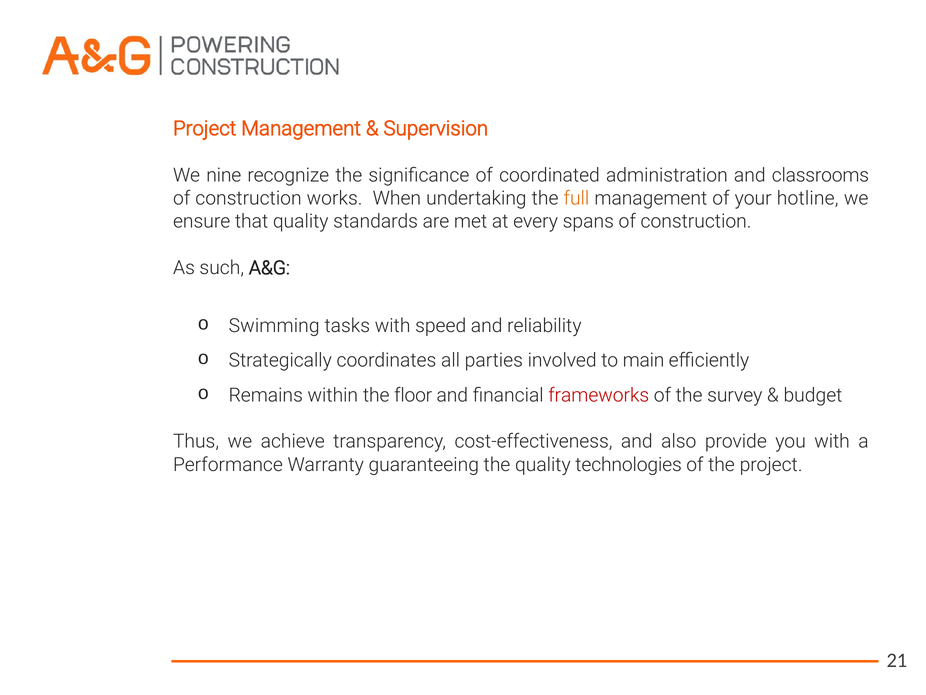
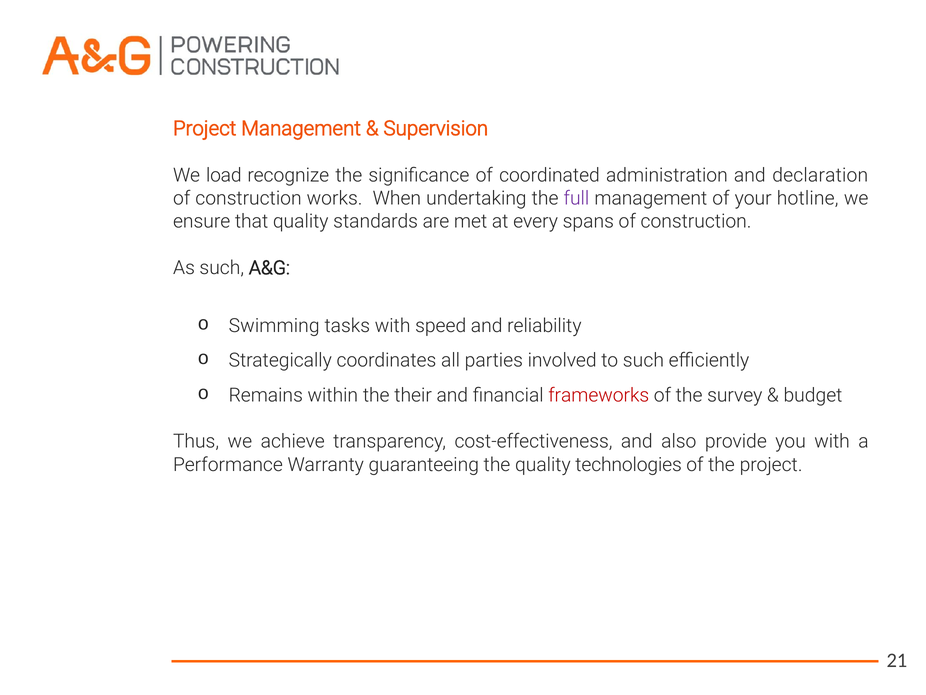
nine: nine -> load
classrooms: classrooms -> declaration
full colour: orange -> purple
to main: main -> such
floor: floor -> their
